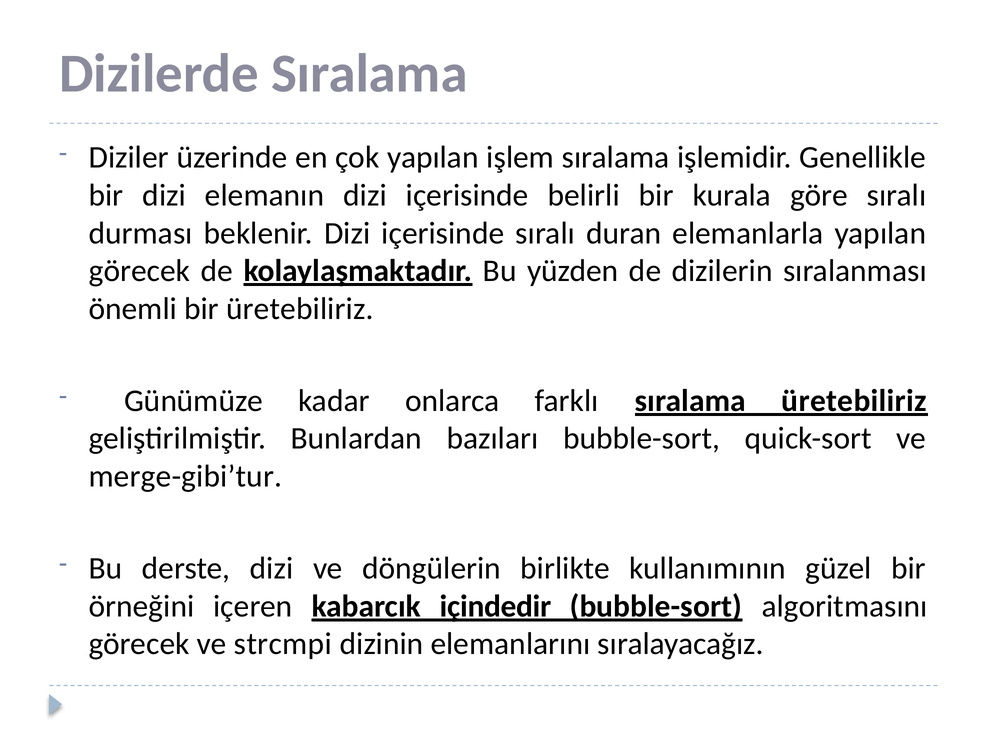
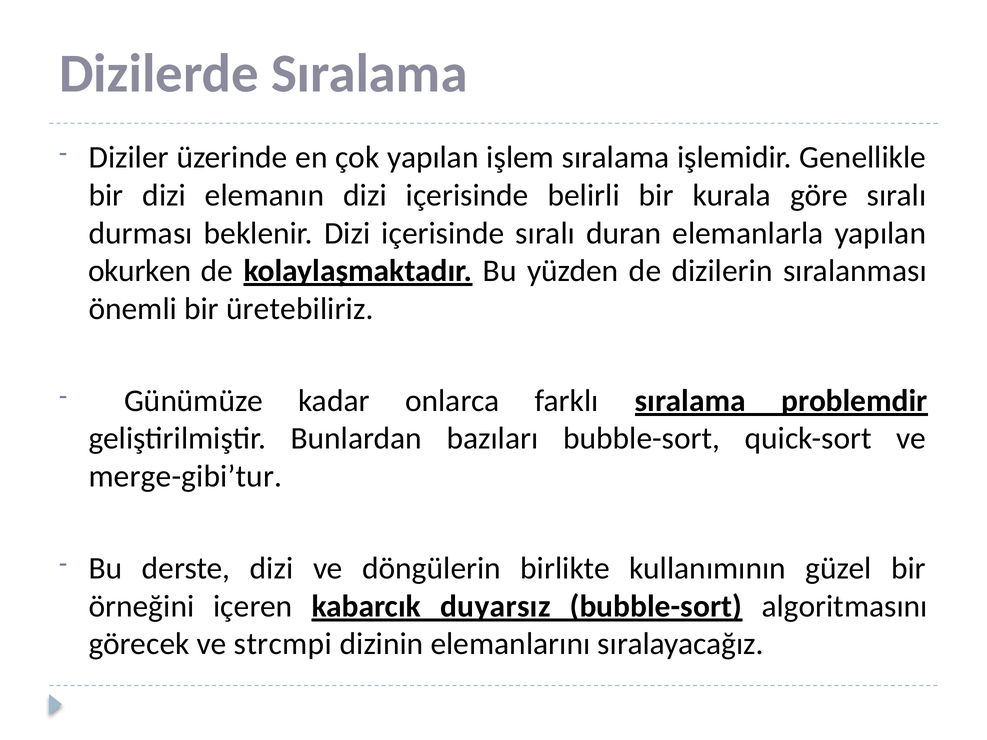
görecek at (139, 271): görecek -> okurken
sıralama üretebiliriz: üretebiliriz -> problemdir
içindedir: içindedir -> duyarsız
